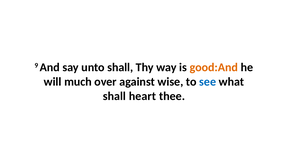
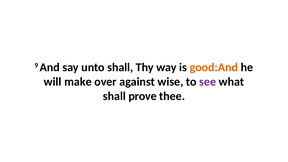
much: much -> make
see colour: blue -> purple
heart: heart -> prove
